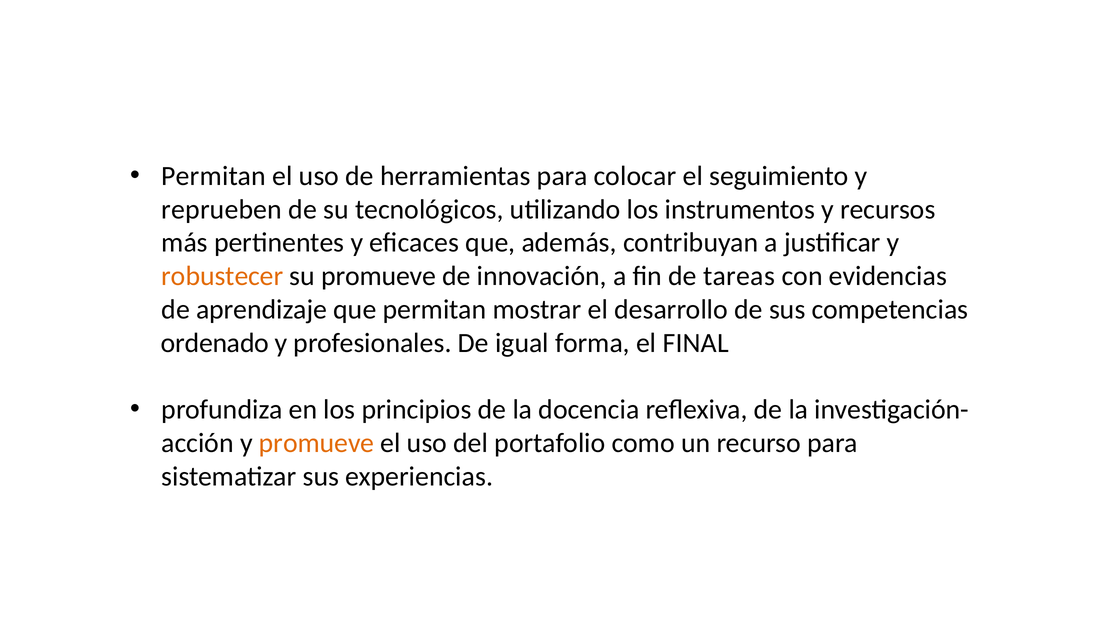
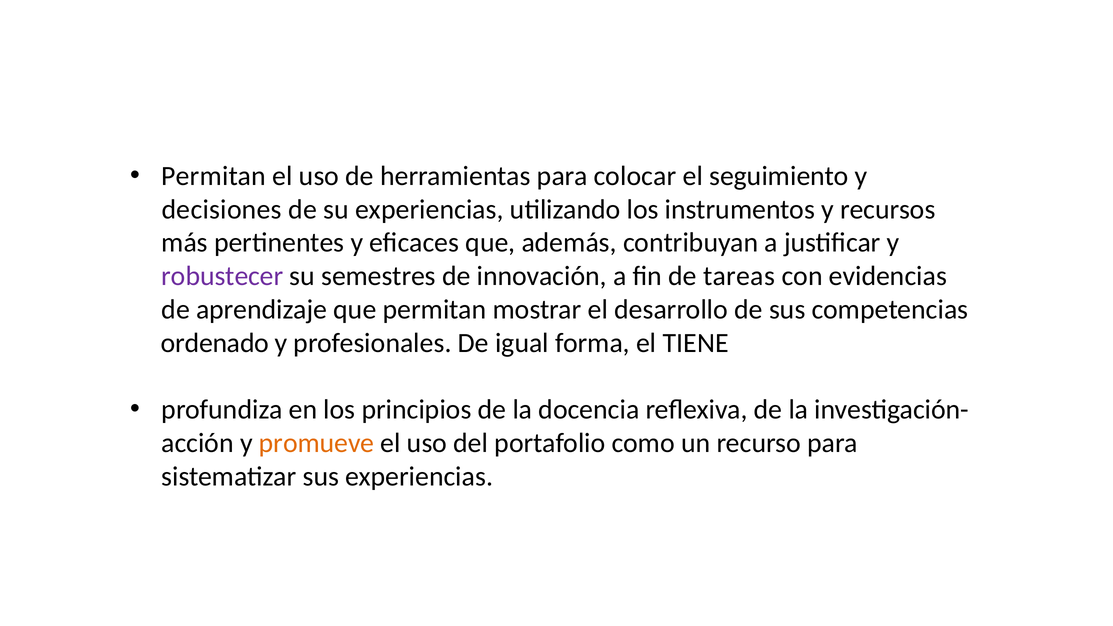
reprueben: reprueben -> decisiones
su tecnológicos: tecnológicos -> experiencias
robustecer colour: orange -> purple
su promueve: promueve -> semestres
FINAL: FINAL -> TIENE
